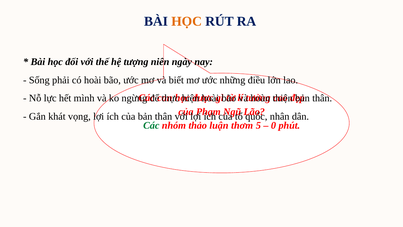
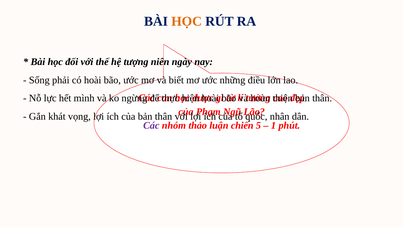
Các at (151, 125) colour: green -> purple
thơm: thơm -> chiến
0: 0 -> 1
